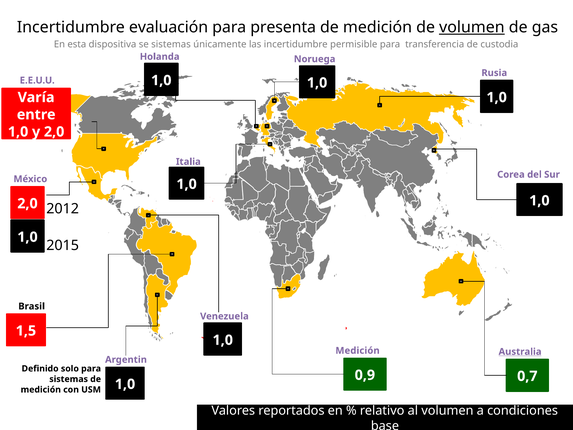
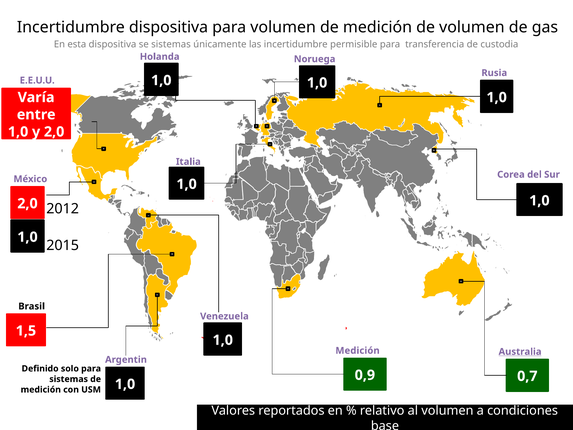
Incertidumbre evaluación: evaluación -> dispositiva
para presenta: presenta -> volumen
volumen at (472, 27) underline: present -> none
